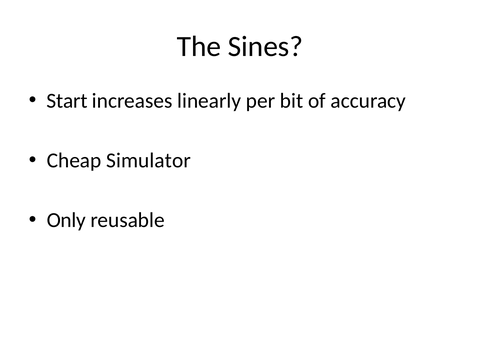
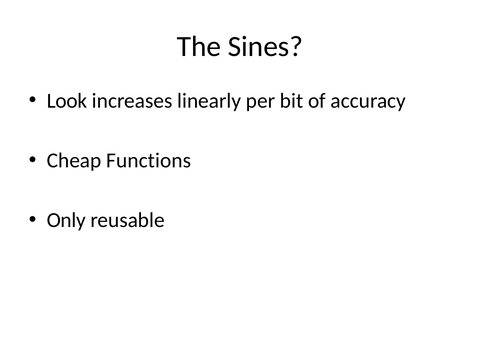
Start: Start -> Look
Simulator: Simulator -> Functions
